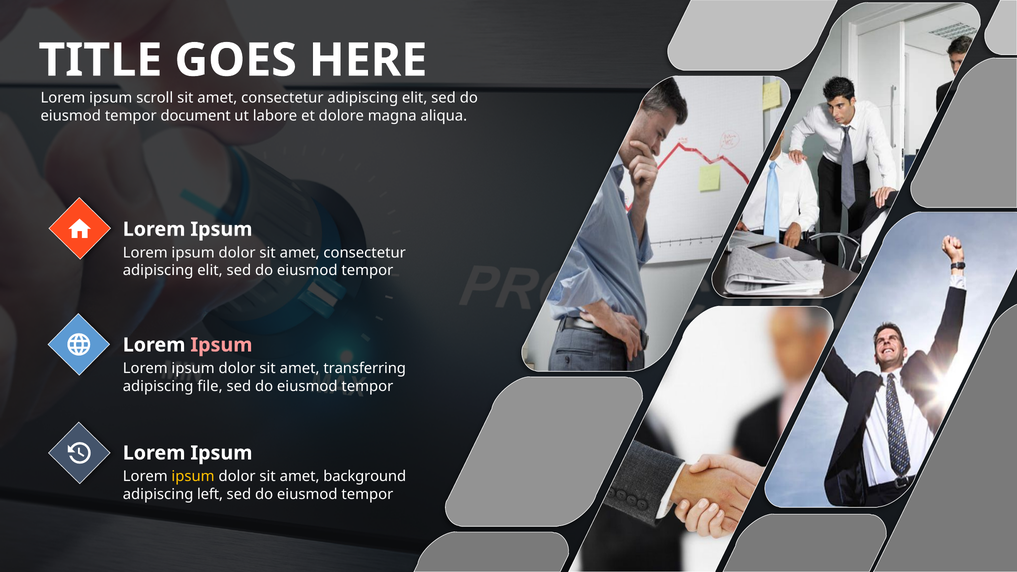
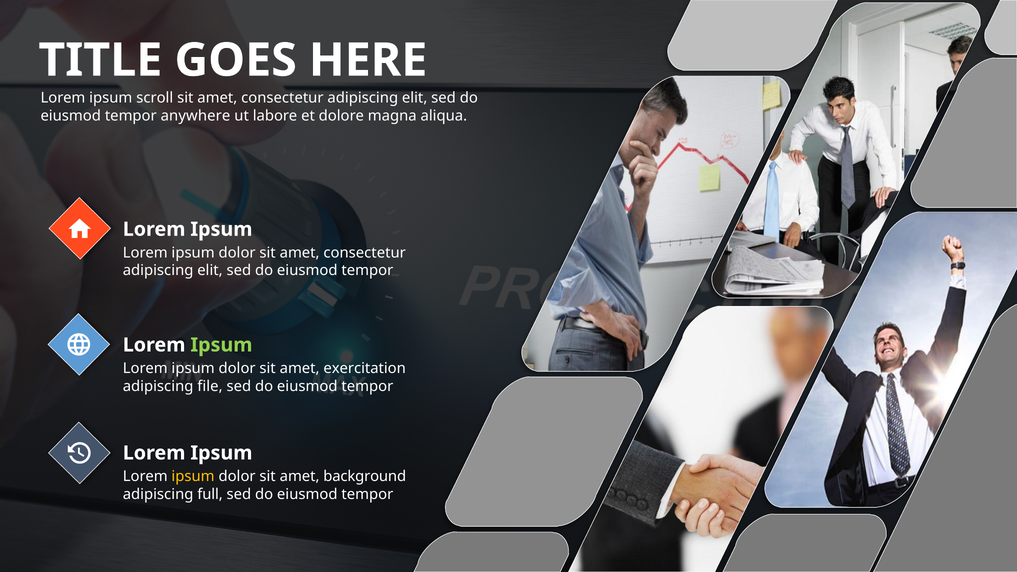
document: document -> anywhere
Ipsum at (221, 345) colour: pink -> light green
transferring: transferring -> exercitation
left: left -> full
